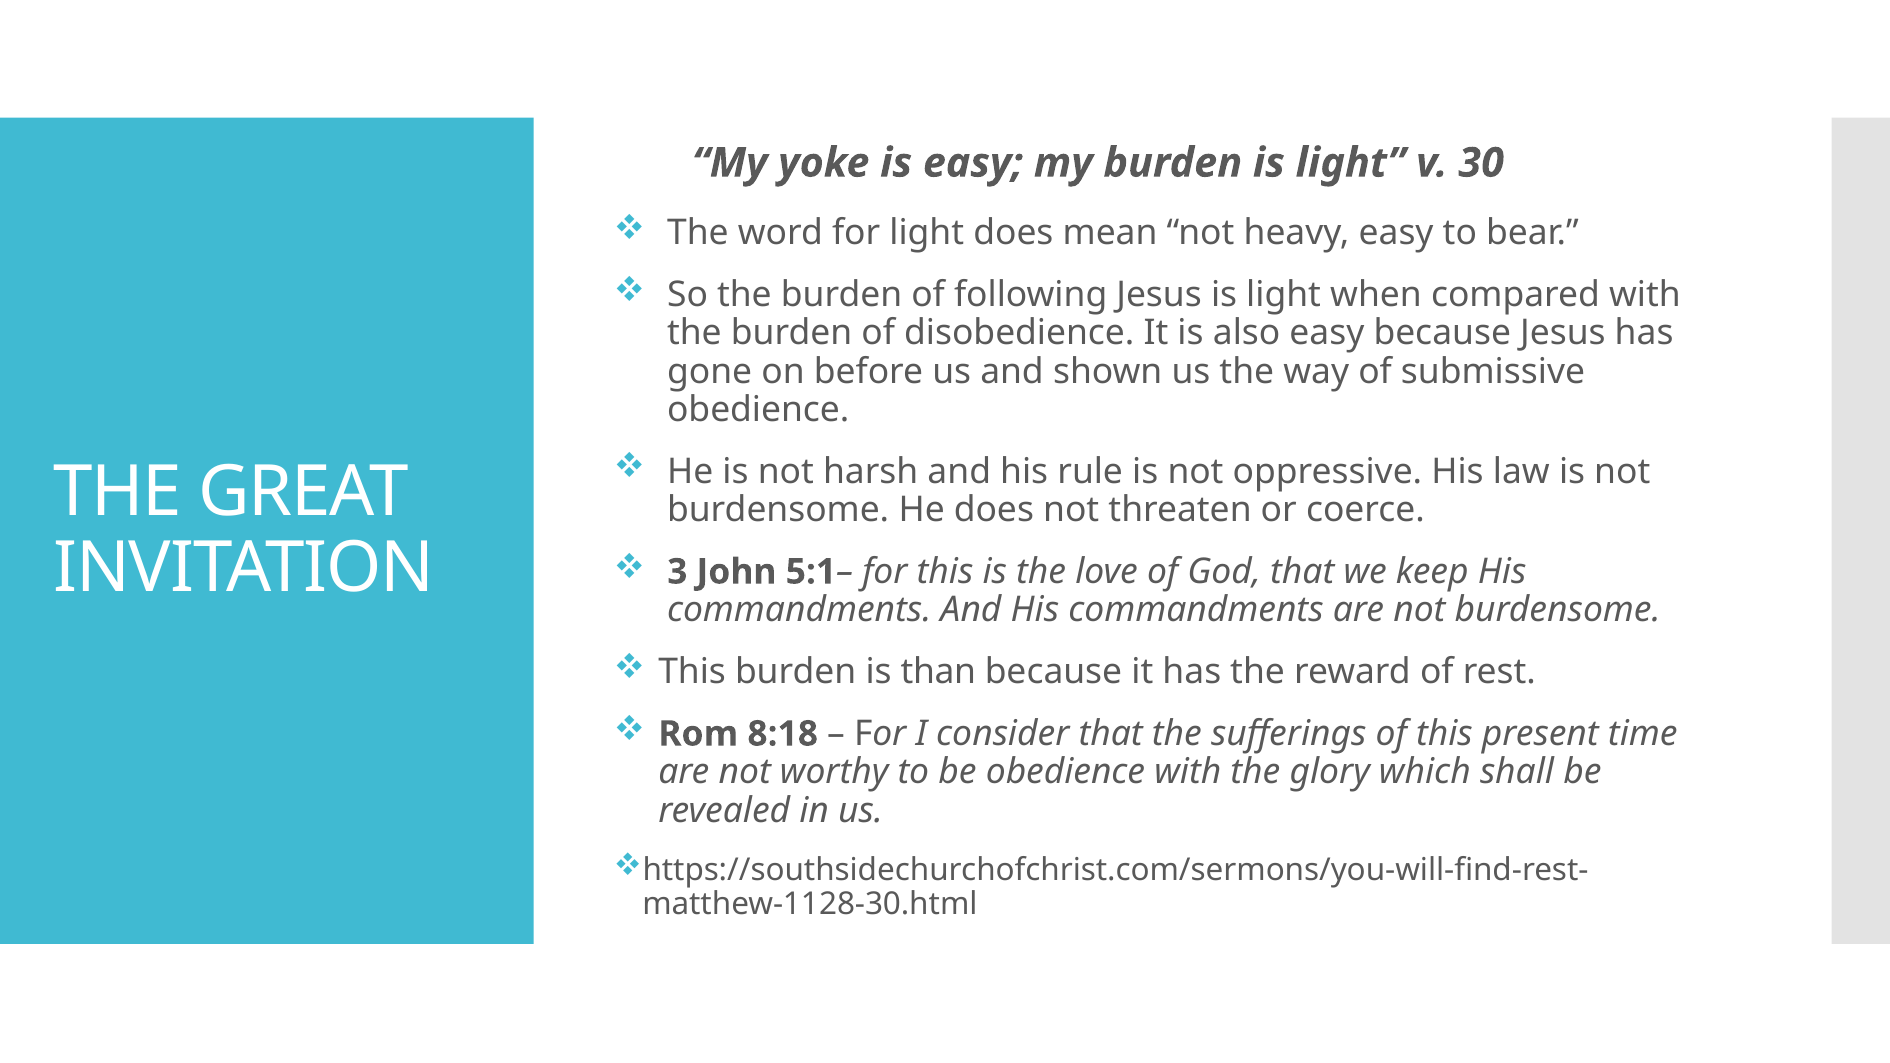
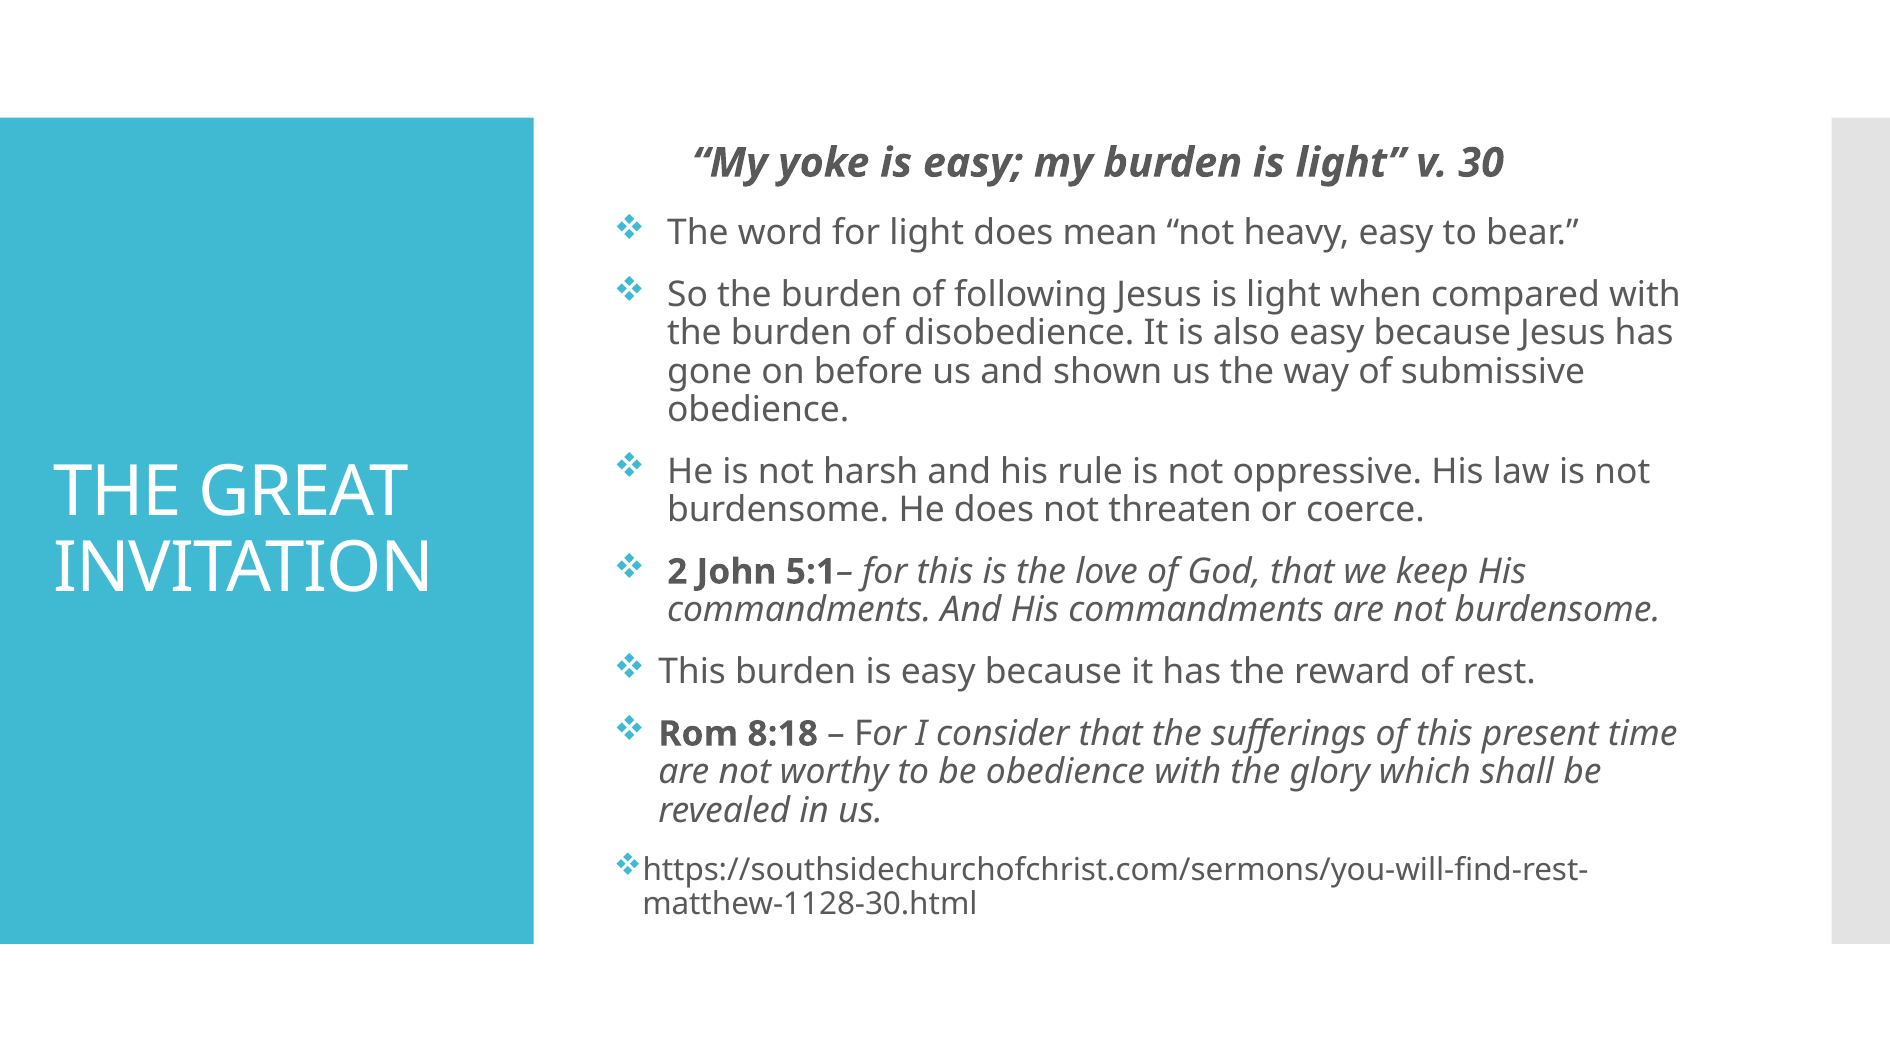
3: 3 -> 2
burden is than: than -> easy
